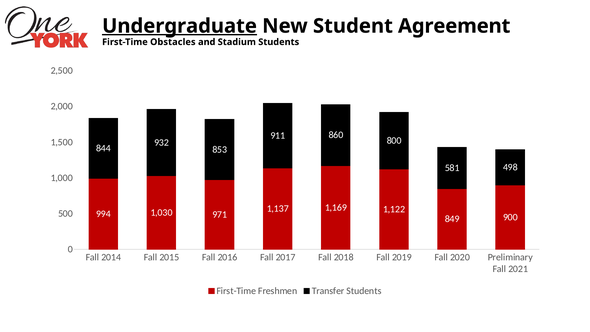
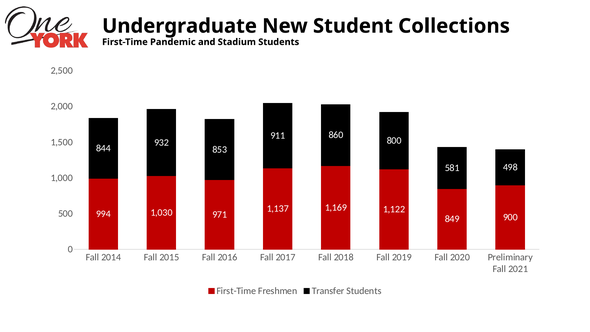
Undergraduate underline: present -> none
Agreement: Agreement -> Collections
Obstacles: Obstacles -> Pandemic
